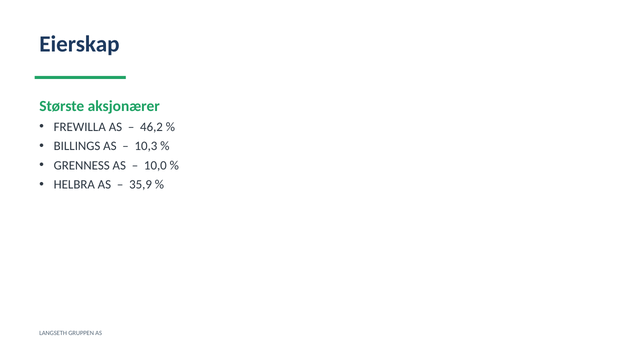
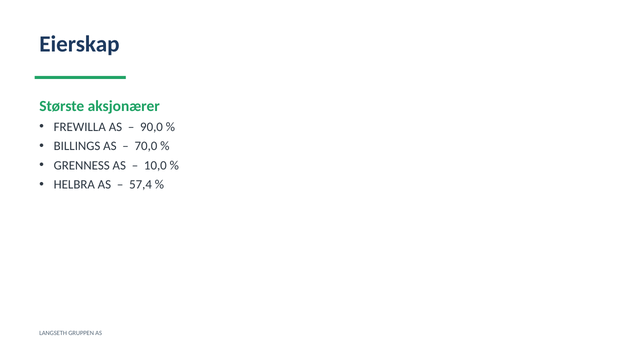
46,2: 46,2 -> 90,0
10,3: 10,3 -> 70,0
35,9: 35,9 -> 57,4
